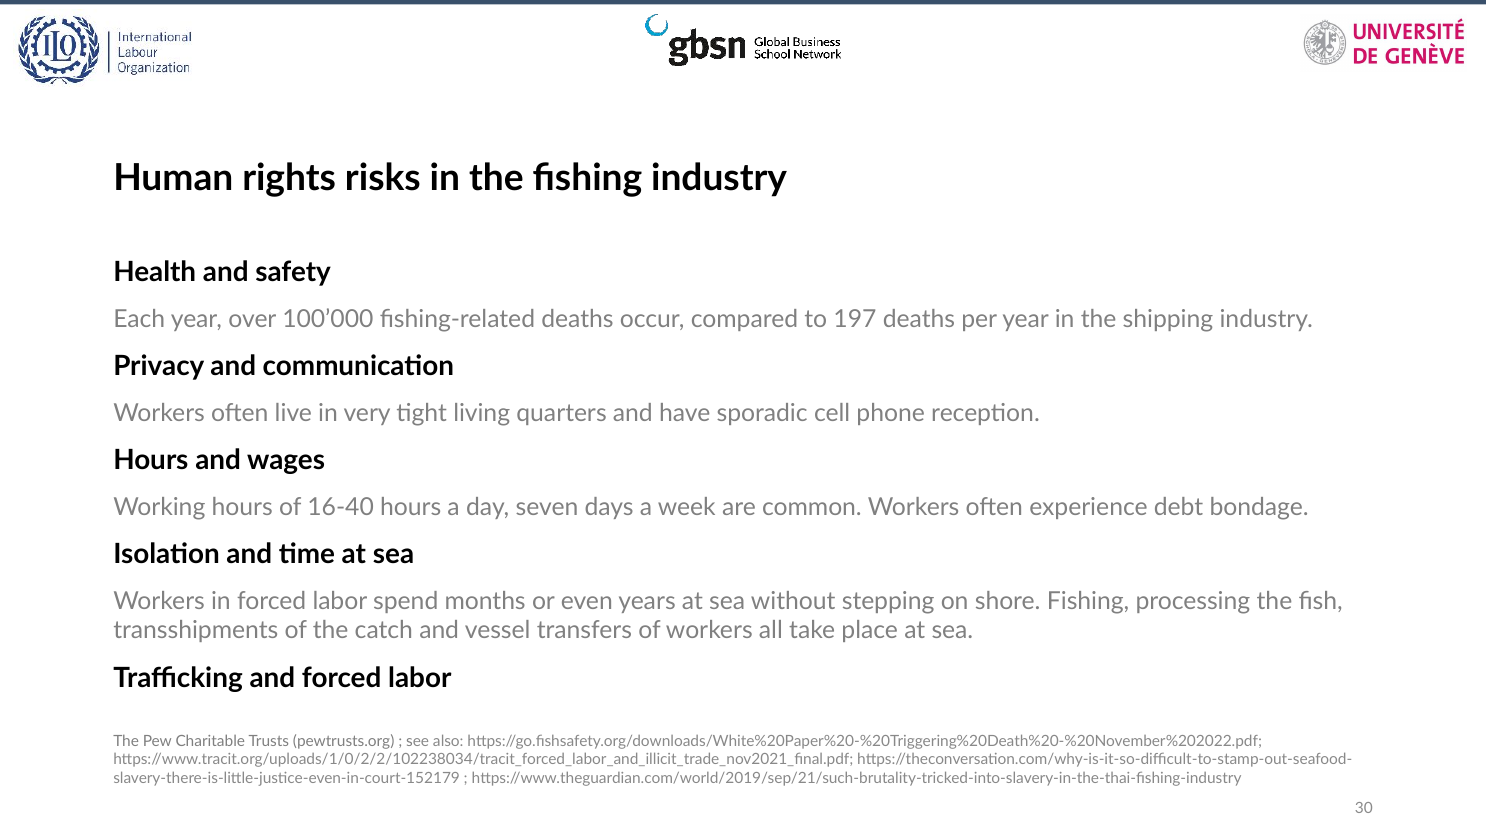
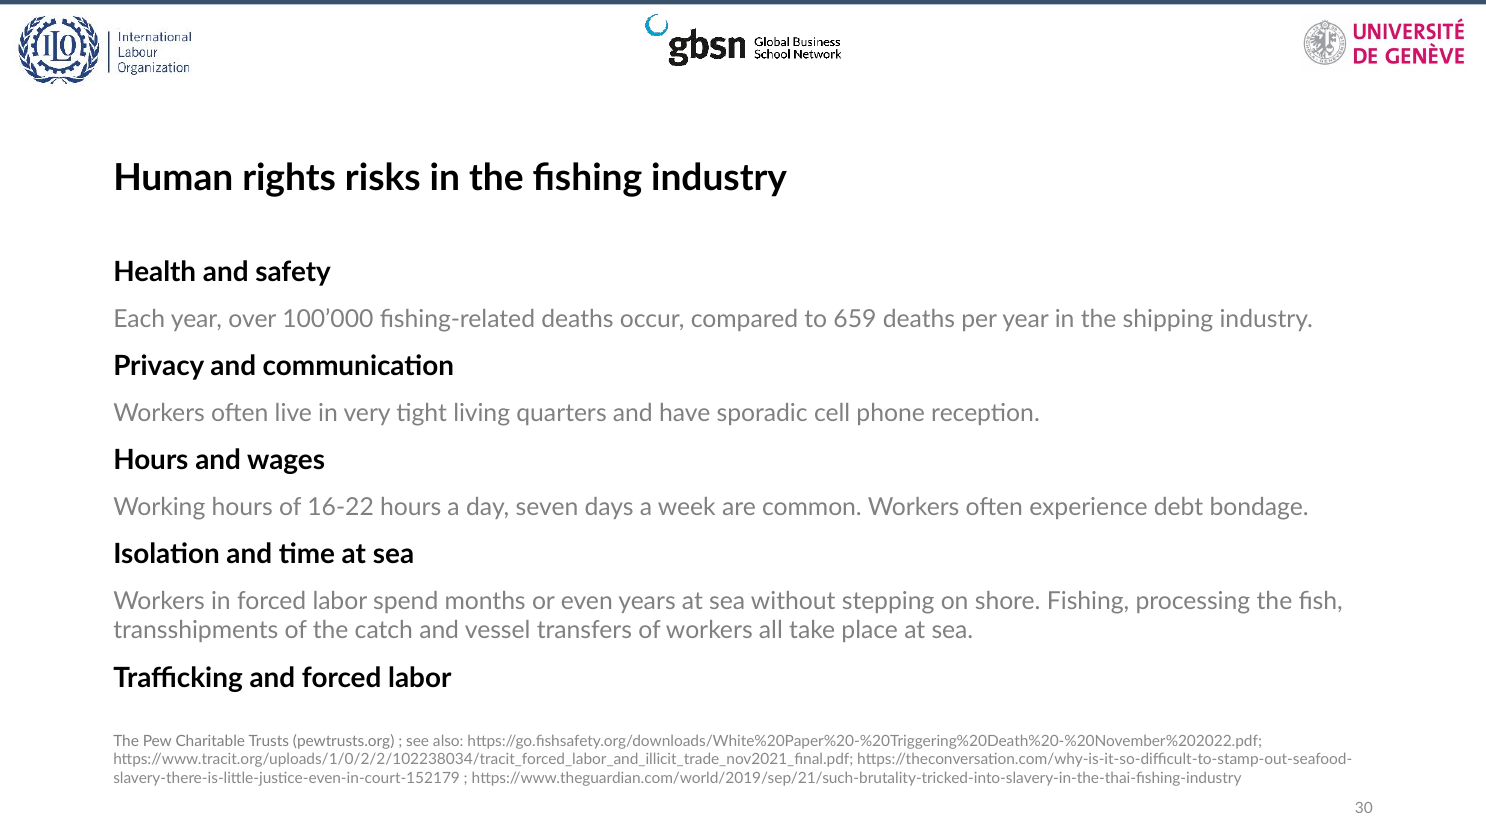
197: 197 -> 659
16-40: 16-40 -> 16-22
